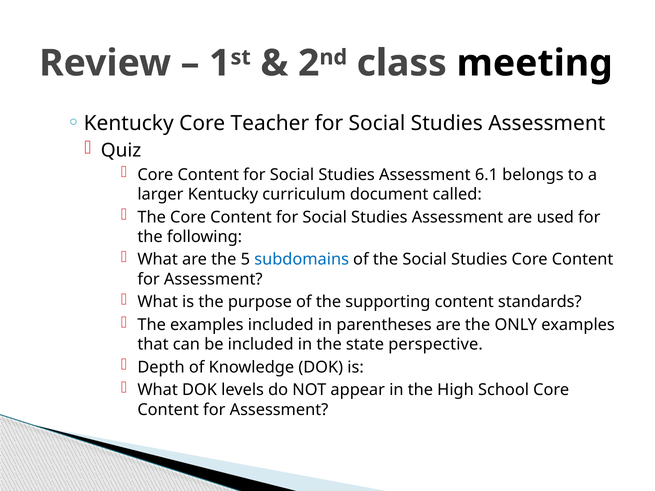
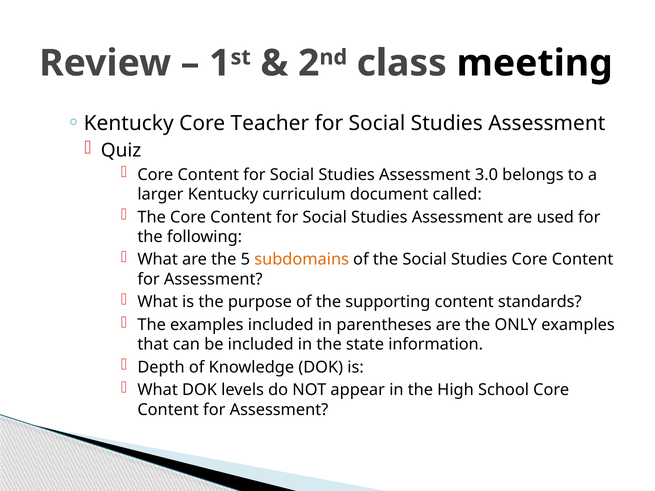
6.1: 6.1 -> 3.0
subdomains colour: blue -> orange
perspective: perspective -> information
